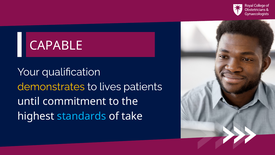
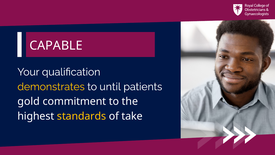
lives: lives -> until
until: until -> gold
standards colour: light blue -> yellow
